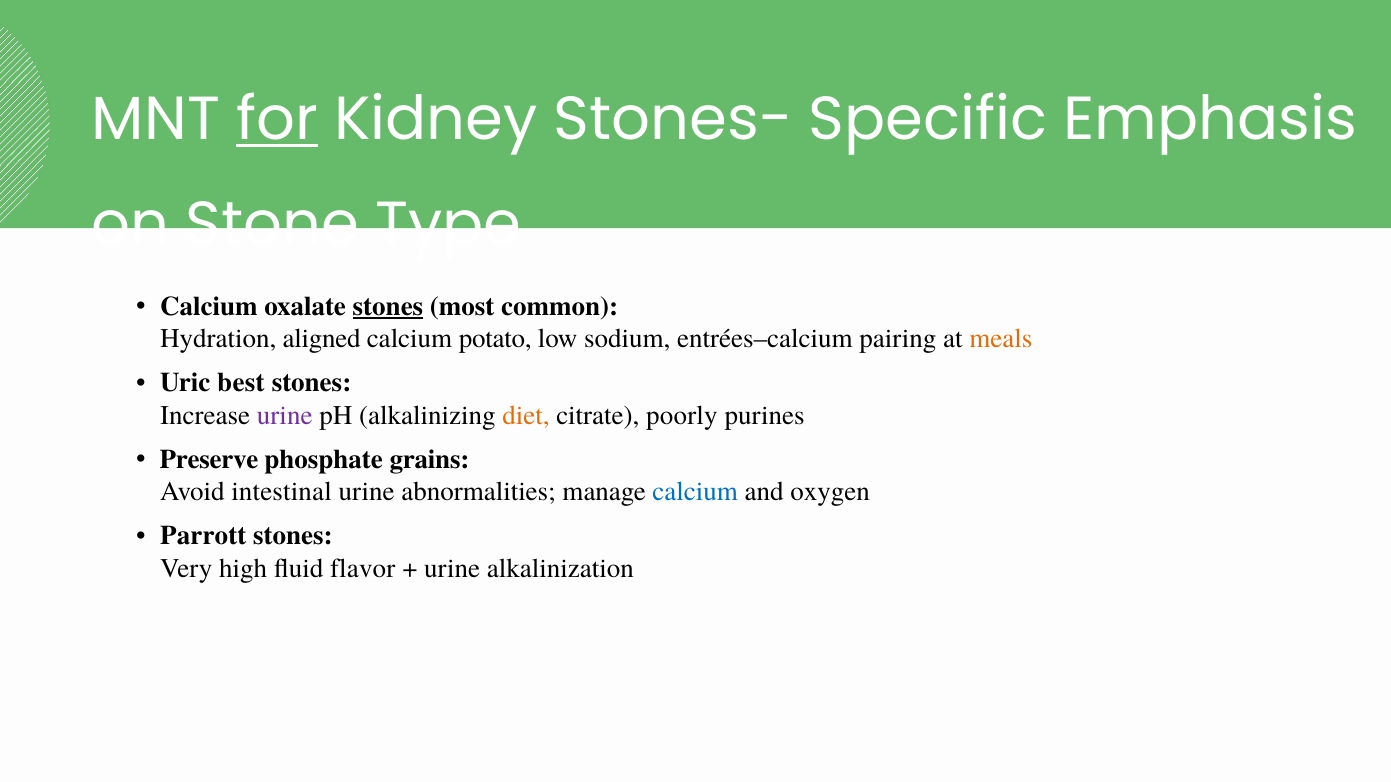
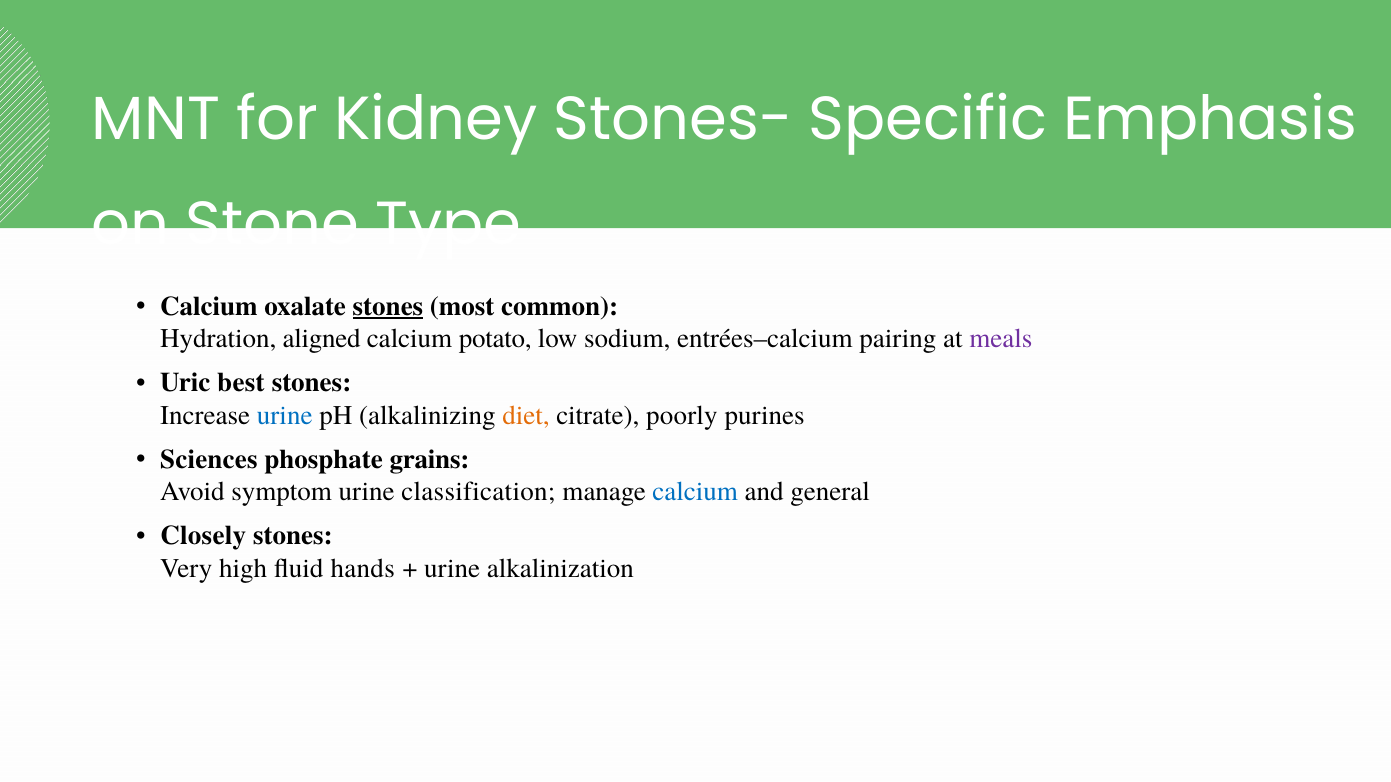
for underline: present -> none
meals colour: orange -> purple
urine at (285, 416) colour: purple -> blue
Preserve: Preserve -> Sciences
intestinal: intestinal -> symptom
abnormalities: abnormalities -> classification
oxygen: oxygen -> general
Parrott: Parrott -> Closely
flavor: flavor -> hands
